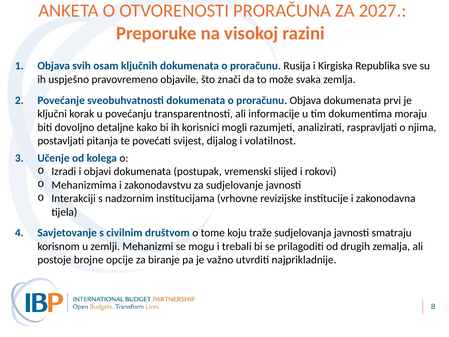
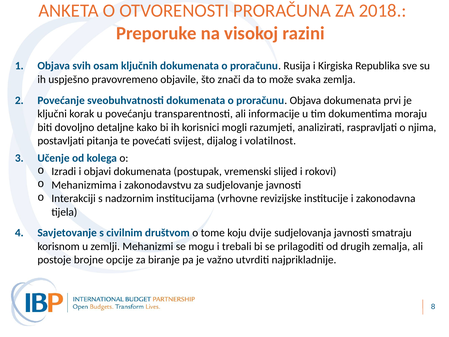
2027: 2027 -> 2018
traže: traže -> dvije
